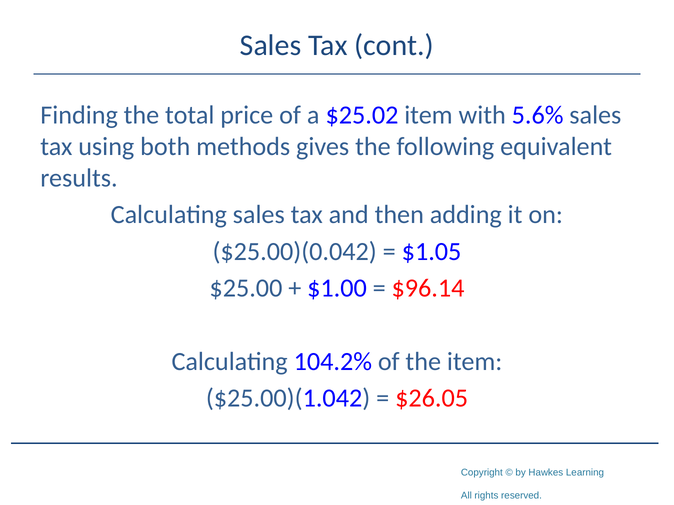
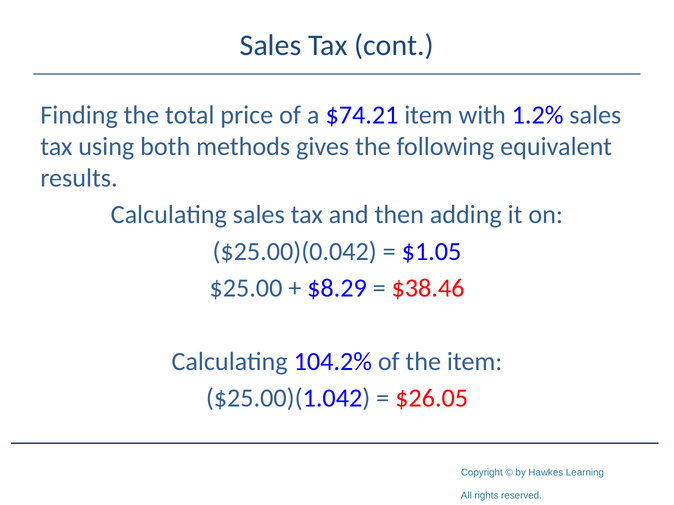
$25.02: $25.02 -> $74.21
5.6%: 5.6% -> 1.2%
$1.00: $1.00 -> $8.29
$96.14: $96.14 -> $38.46
